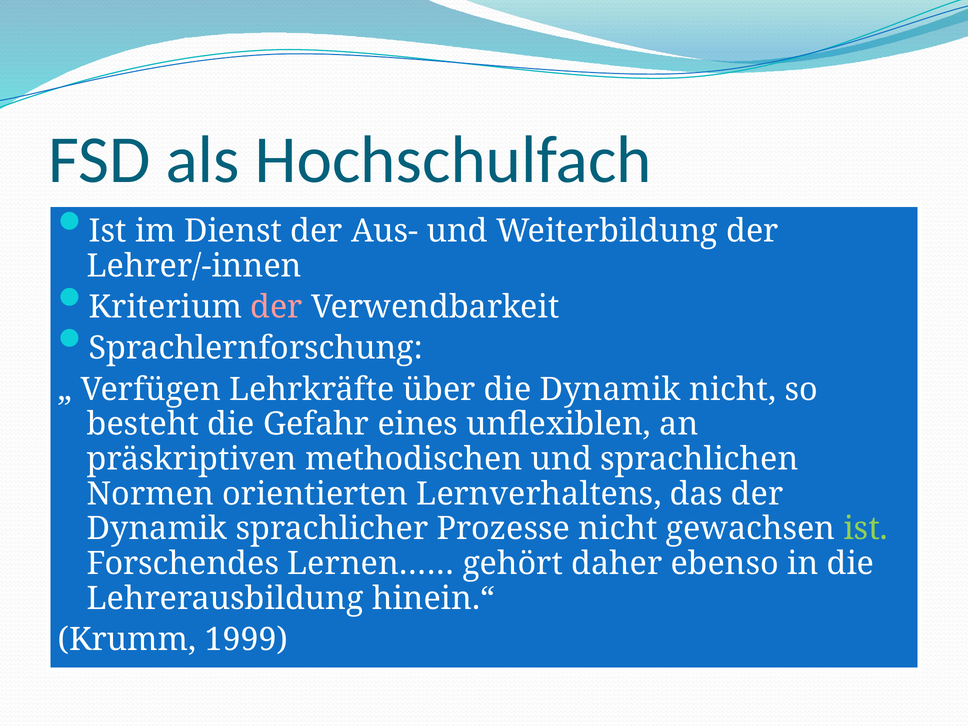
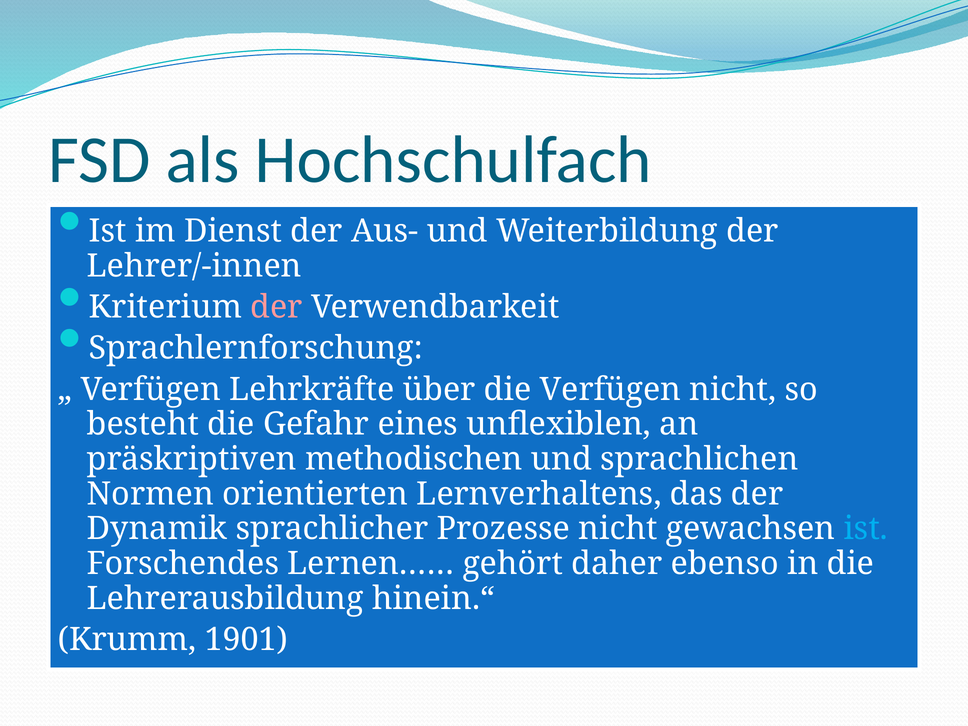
die Dynamik: Dynamik -> Verfügen
ist at (866, 529) colour: light green -> light blue
1999: 1999 -> 1901
